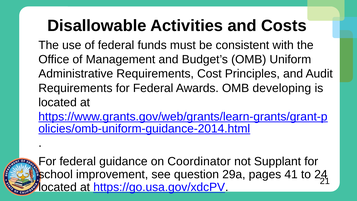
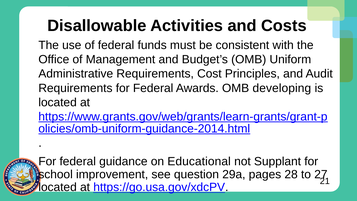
Coordinator: Coordinator -> Educational
41: 41 -> 28
24: 24 -> 27
